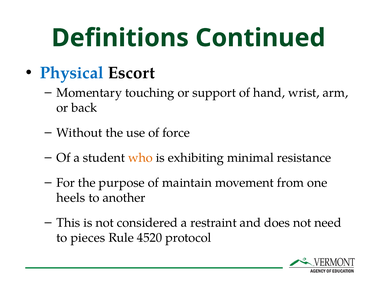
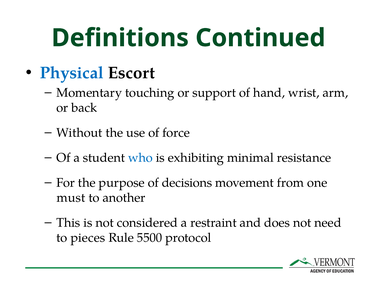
who colour: orange -> blue
maintain: maintain -> decisions
heels: heels -> must
4520: 4520 -> 5500
